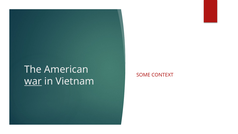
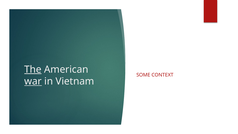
The underline: none -> present
